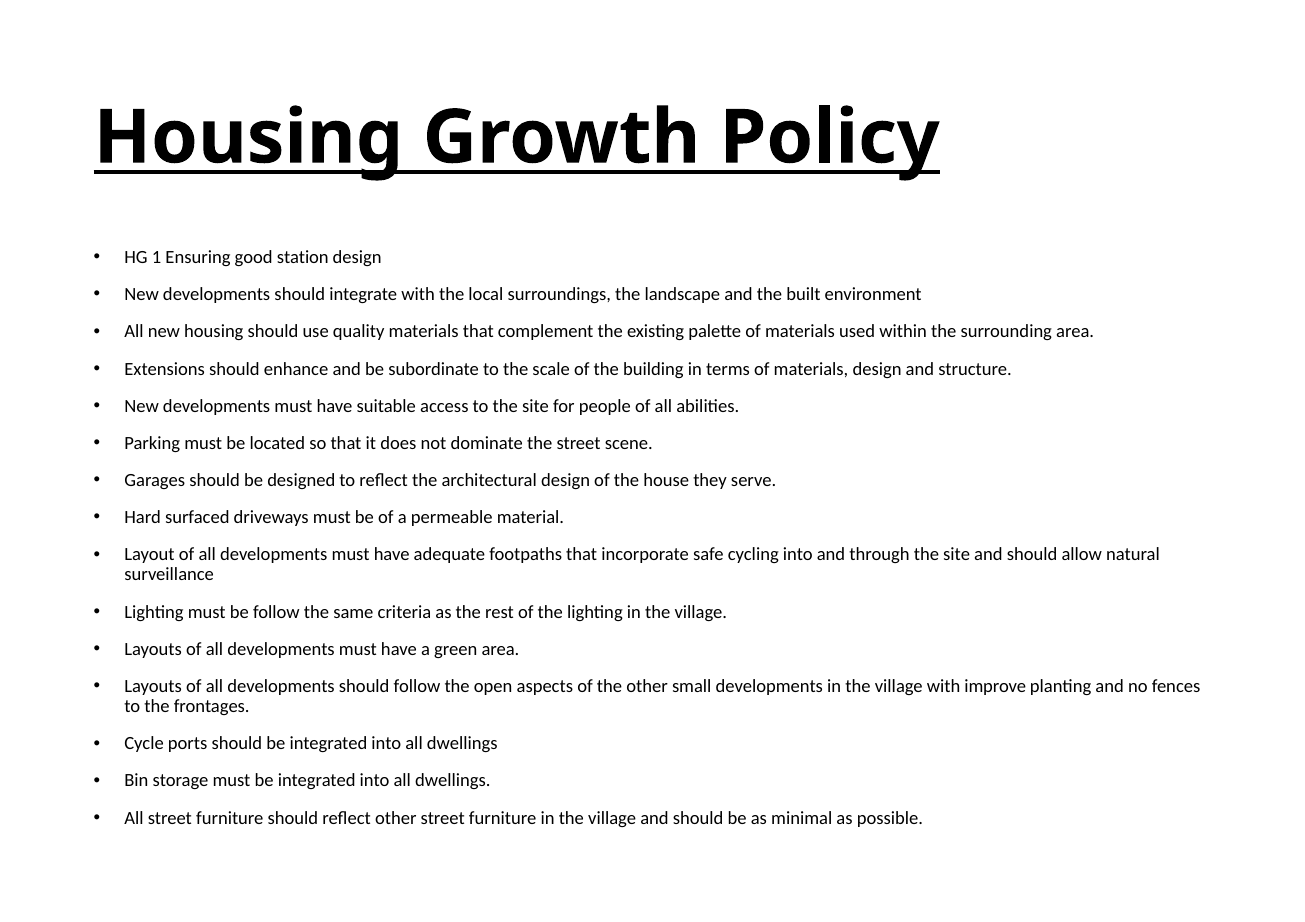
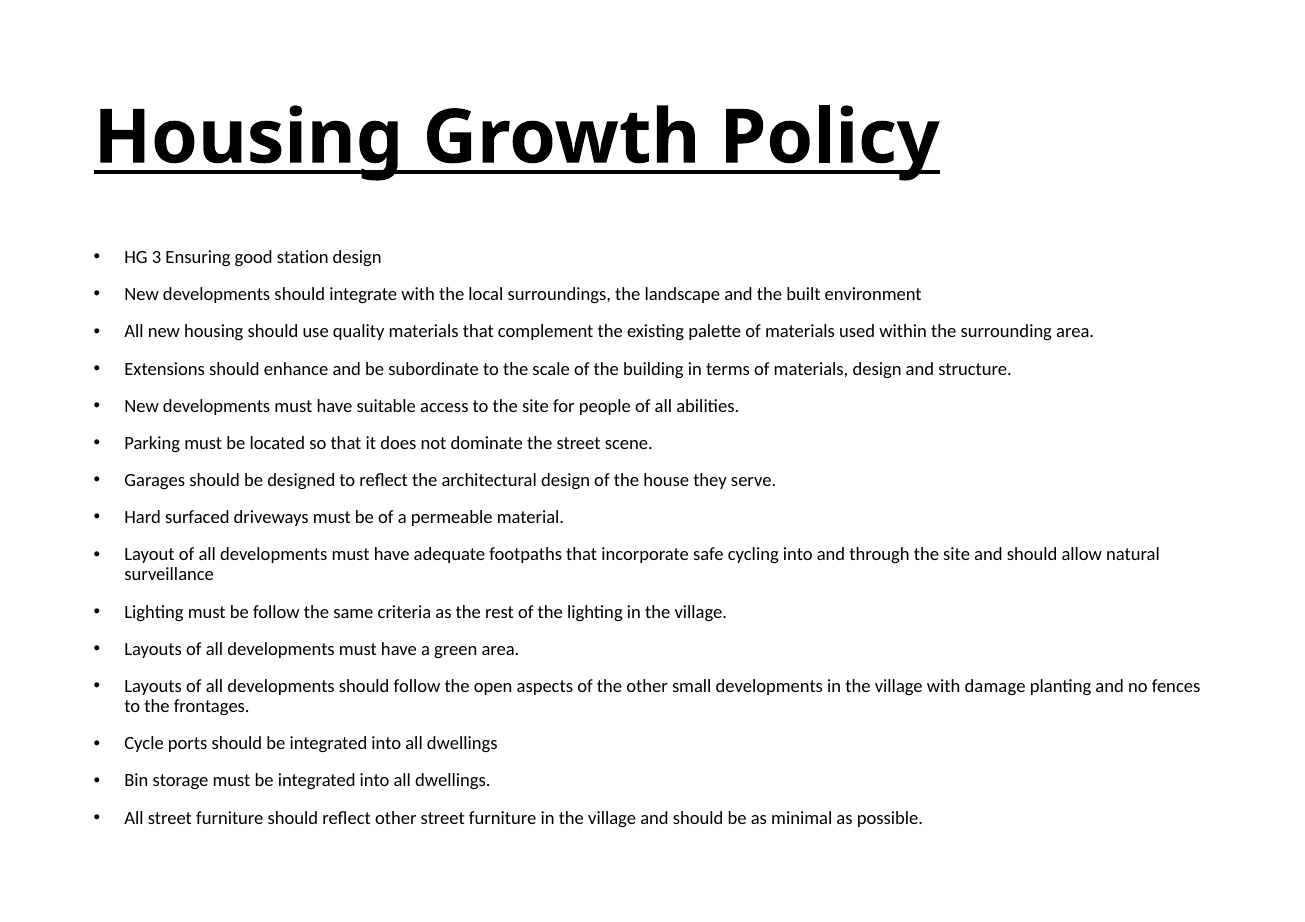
1: 1 -> 3
improve: improve -> damage
